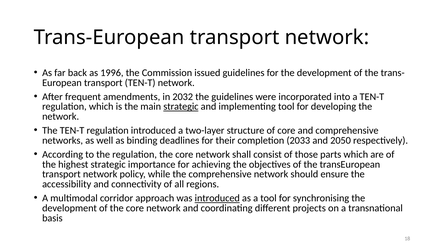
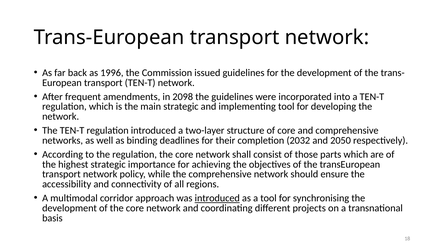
2032: 2032 -> 2098
strategic at (181, 107) underline: present -> none
2033: 2033 -> 2032
